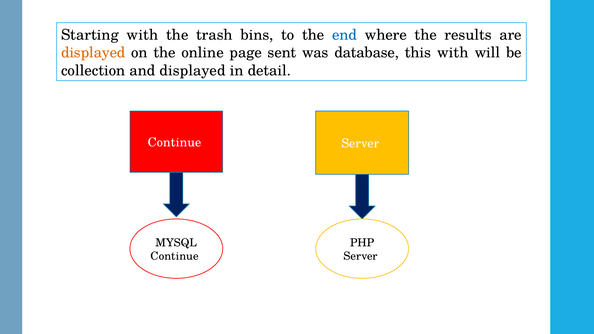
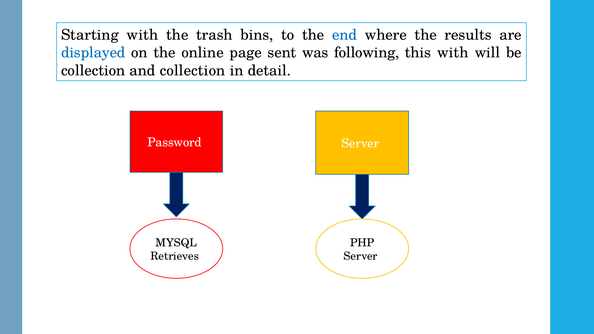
displayed at (93, 53) colour: orange -> blue
database: database -> following
and displayed: displayed -> collection
Continue at (174, 143): Continue -> Password
Continue at (175, 256): Continue -> Retrieves
